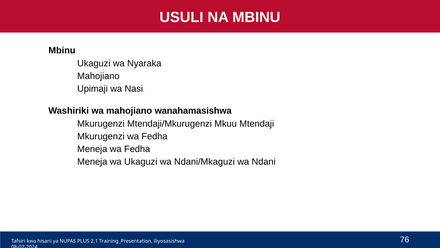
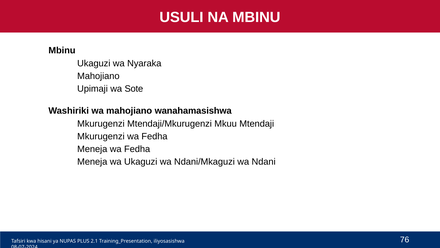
Nasi: Nasi -> Sote
